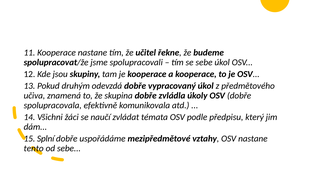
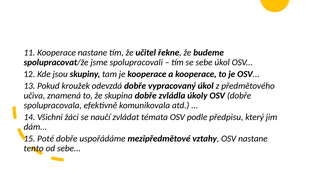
druhým: druhým -> kroužek
Splní: Splní -> Poté
